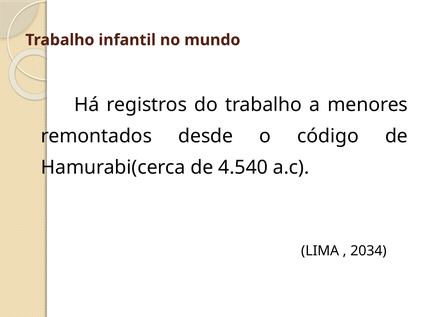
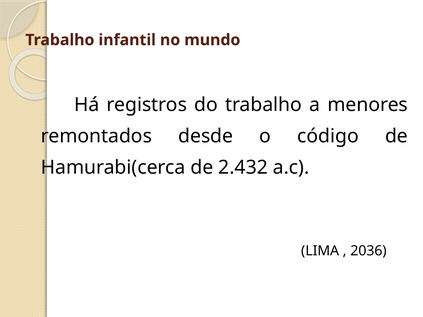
4.540: 4.540 -> 2.432
2034: 2034 -> 2036
